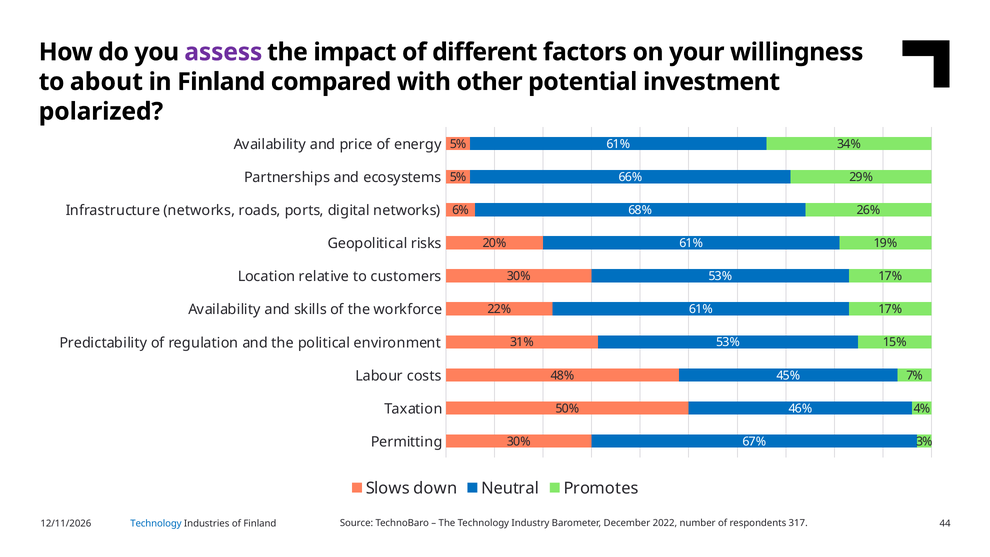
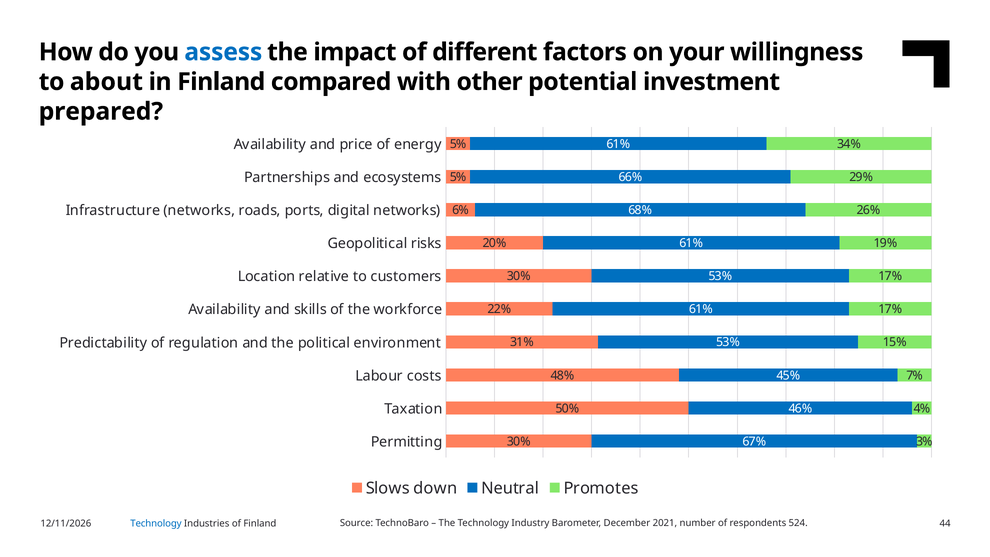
assess colour: purple -> blue
polarized: polarized -> prepared
2022: 2022 -> 2021
317: 317 -> 524
